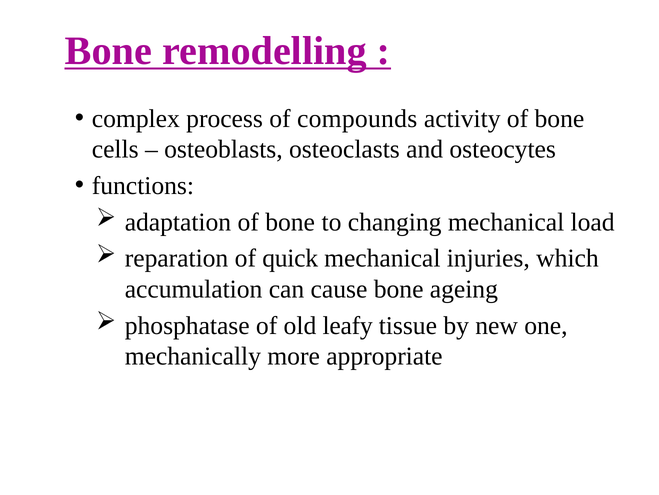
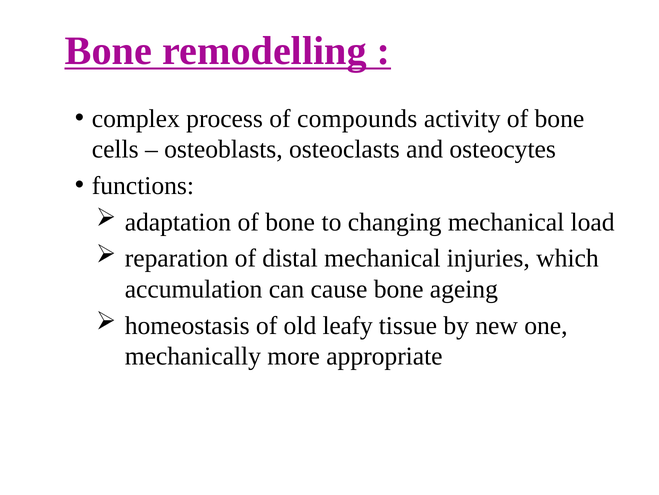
quick: quick -> distal
phosphatase: phosphatase -> homeostasis
